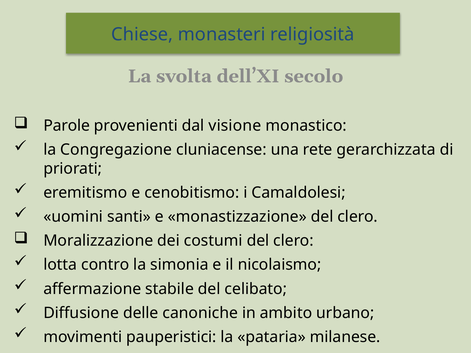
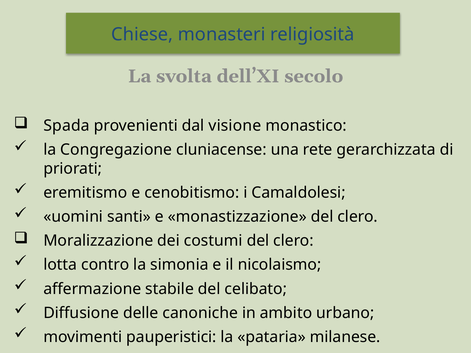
Parole: Parole -> Spada
